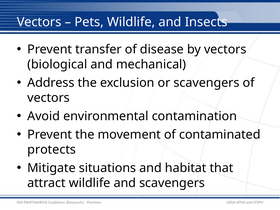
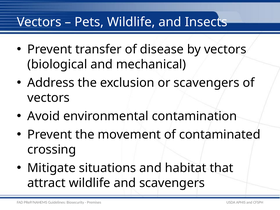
protects: protects -> crossing
